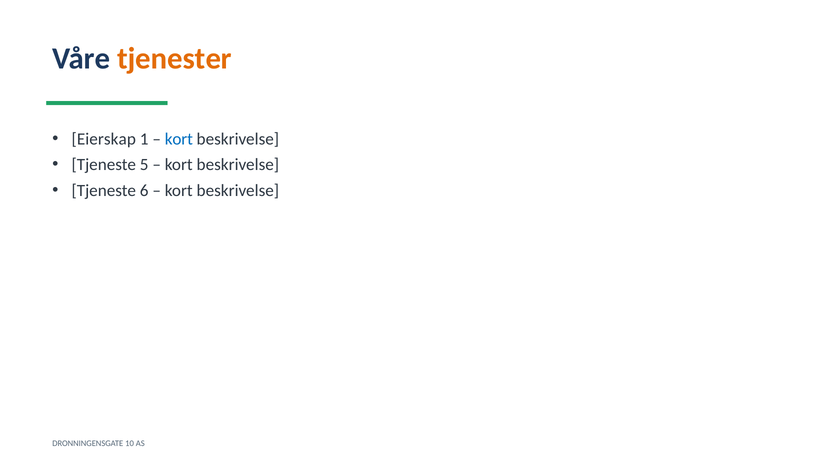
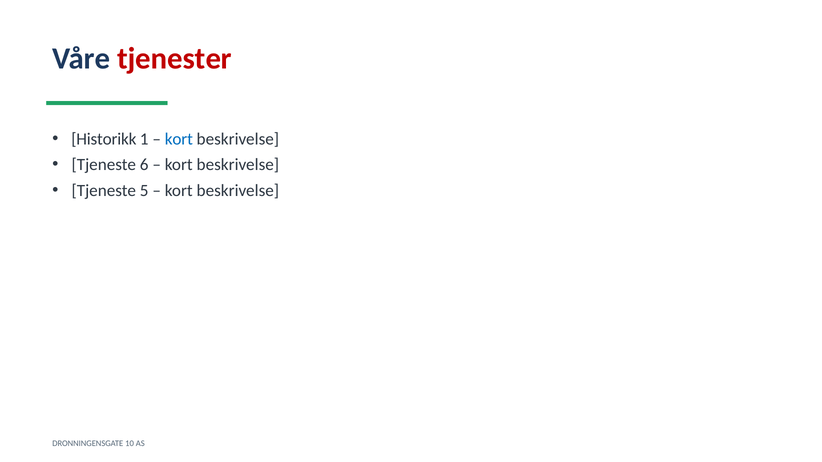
tjenester colour: orange -> red
Eierskap: Eierskap -> Historikk
5: 5 -> 6
6: 6 -> 5
